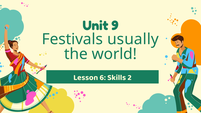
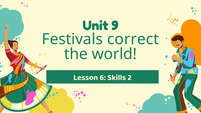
usually: usually -> correct
